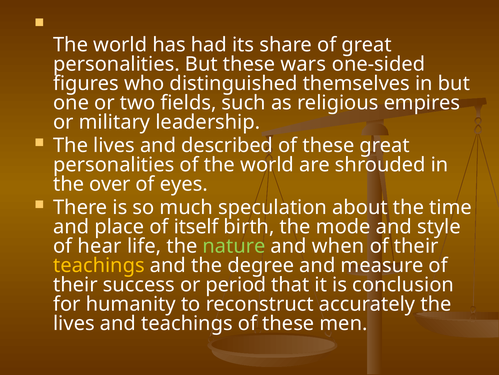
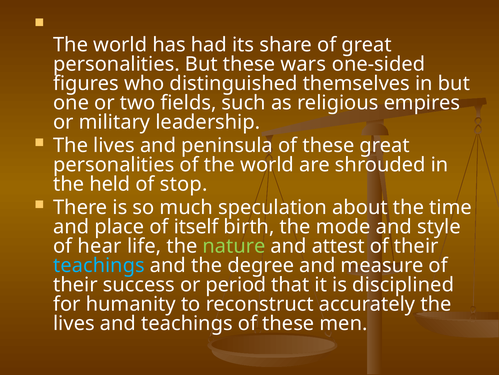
described: described -> peninsula
over: over -> held
eyes: eyes -> stop
when: when -> attest
teachings at (99, 265) colour: yellow -> light blue
conclusion: conclusion -> disciplined
